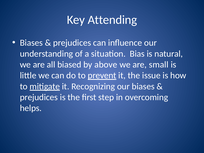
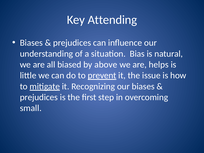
small: small -> helps
helps: helps -> small
